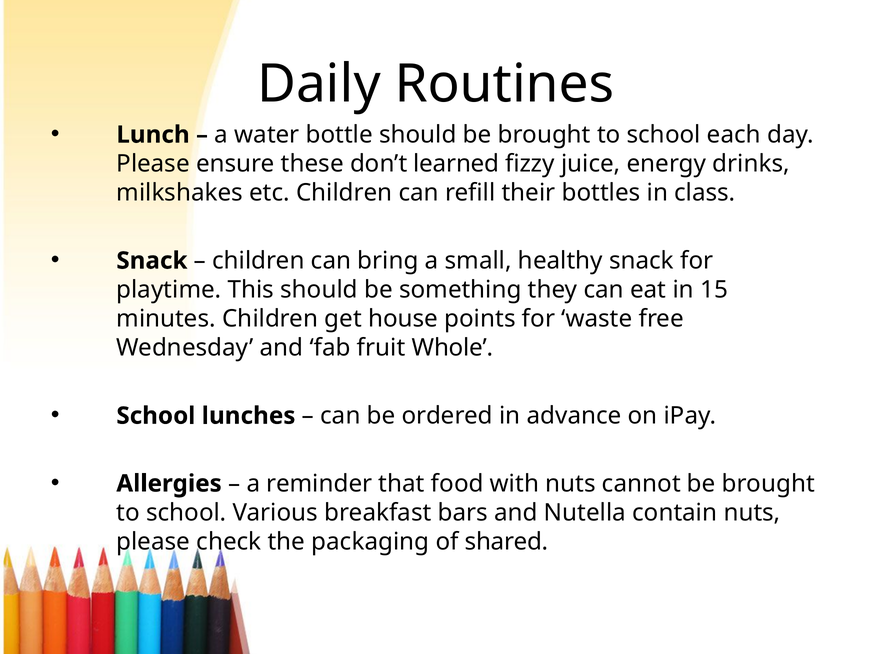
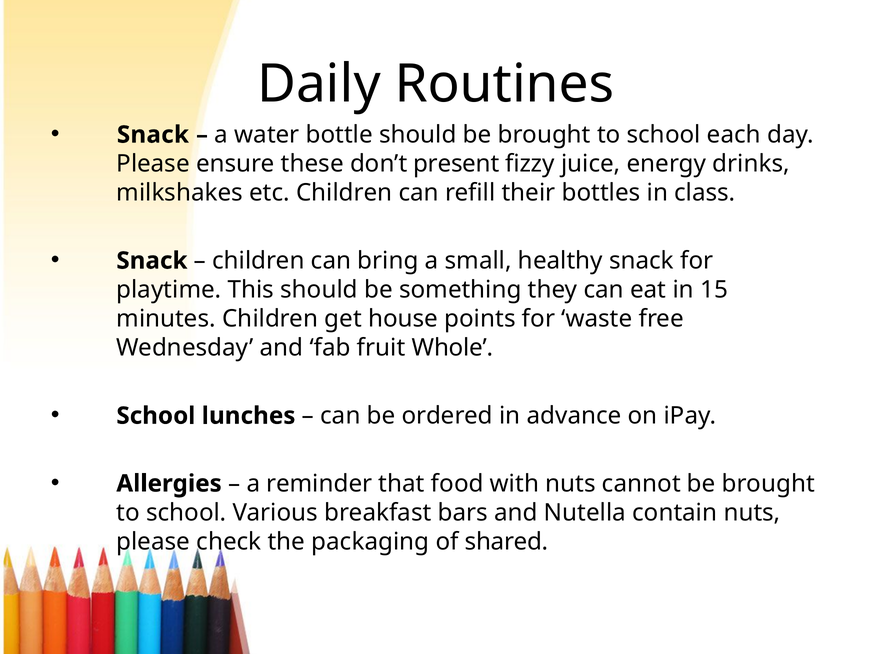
Lunch at (153, 135): Lunch -> Snack
learned: learned -> present
